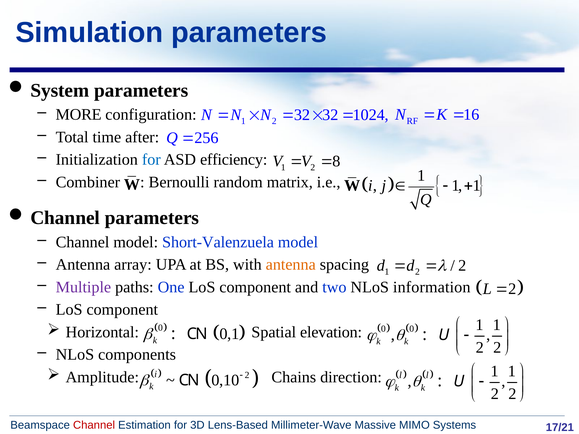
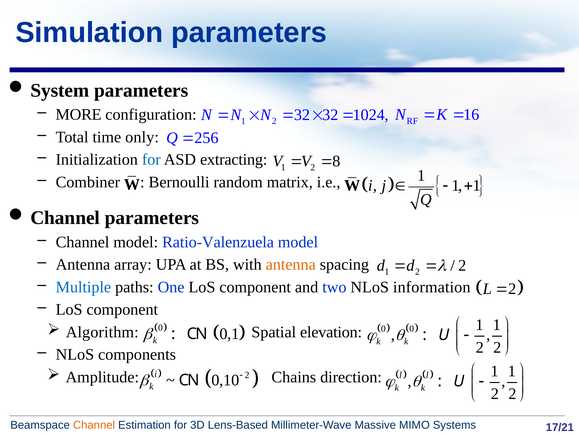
after: after -> only
efficiency: efficiency -> extracting
Short-Valenzuela: Short-Valenzuela -> Ratio-Valenzuela
Multiple colour: purple -> blue
Horizontal: Horizontal -> Algorithm
Channel at (94, 425) colour: red -> orange
